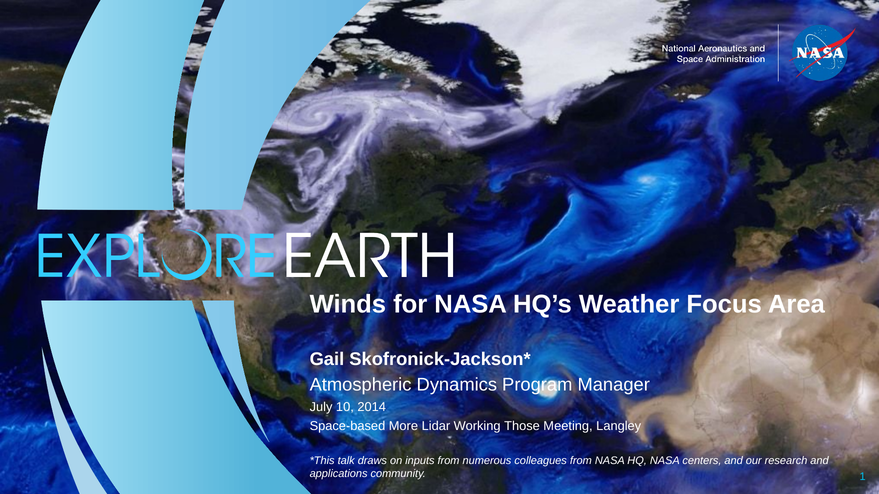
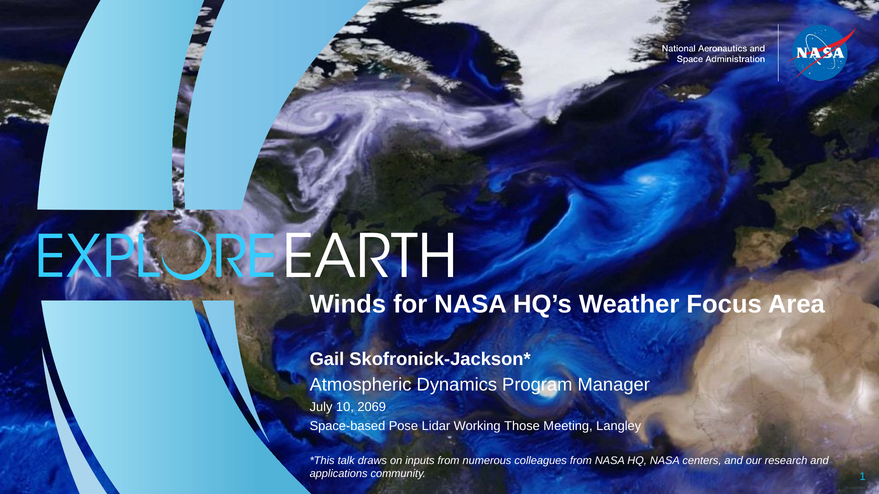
2014: 2014 -> 2069
More: More -> Pose
